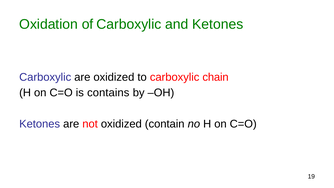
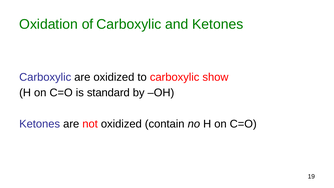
chain: chain -> show
contains: contains -> standard
